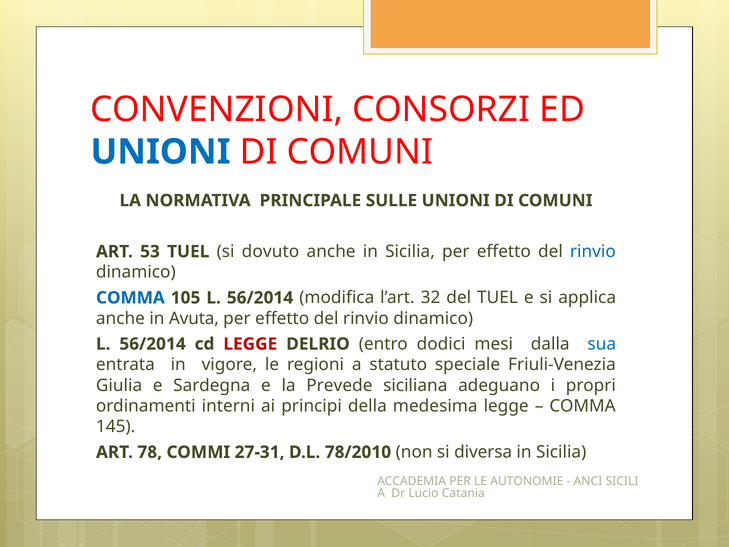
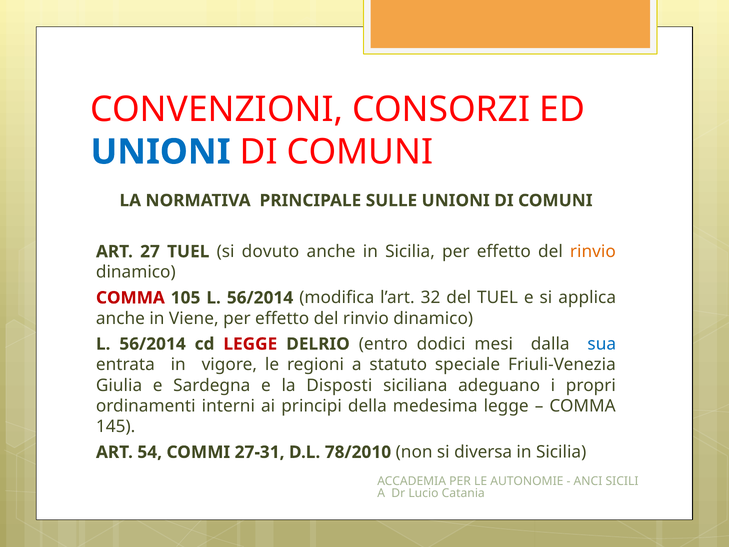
53: 53 -> 27
rinvio at (593, 251) colour: blue -> orange
COMMA at (130, 298) colour: blue -> red
Avuta: Avuta -> Viene
Prevede: Prevede -> Disposti
78: 78 -> 54
